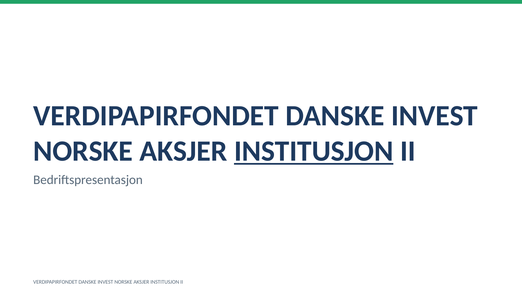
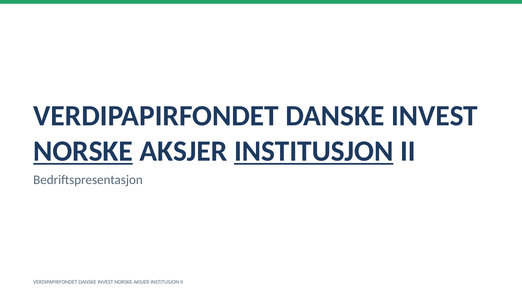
NORSKE at (83, 151) underline: none -> present
